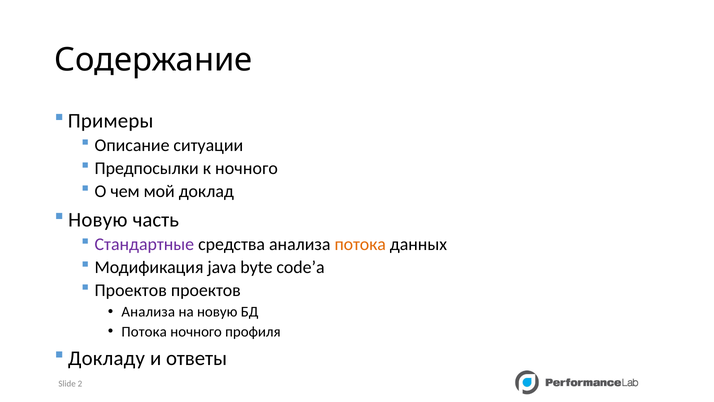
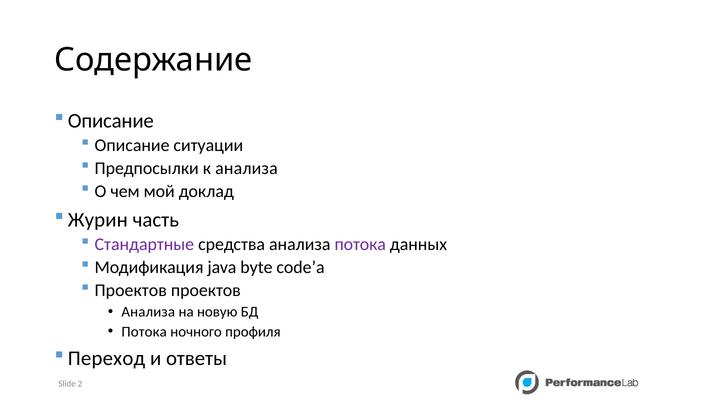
Примеры at (111, 121): Примеры -> Описание
к ночного: ночного -> анализа
Новую at (98, 220): Новую -> Журин
потока at (360, 244) colour: orange -> purple
Докладу: Докладу -> Переход
